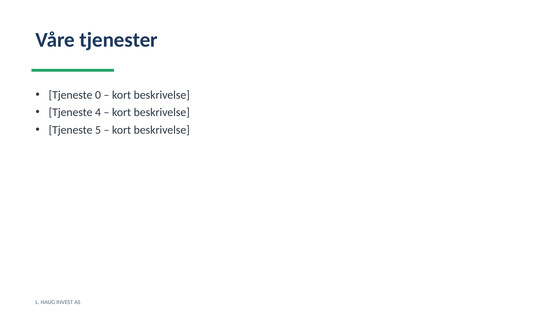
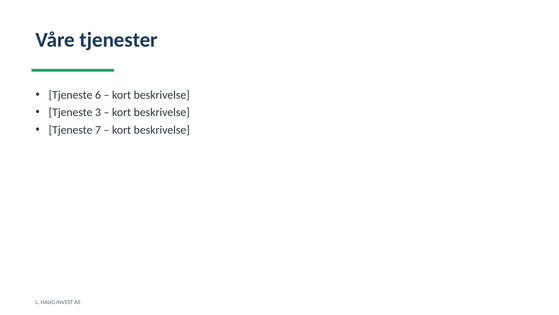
0: 0 -> 6
4: 4 -> 3
5: 5 -> 7
